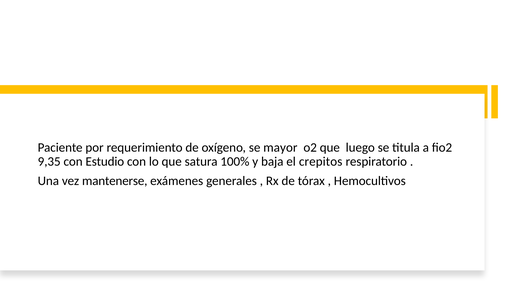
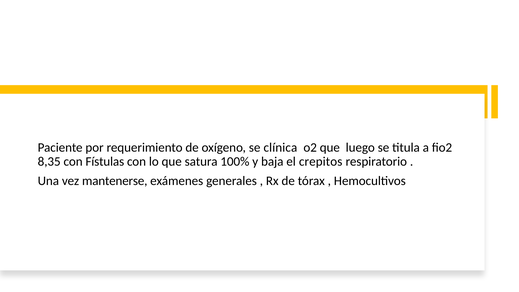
mayor: mayor -> clínica
9,35: 9,35 -> 8,35
Estudio: Estudio -> Fístulas
